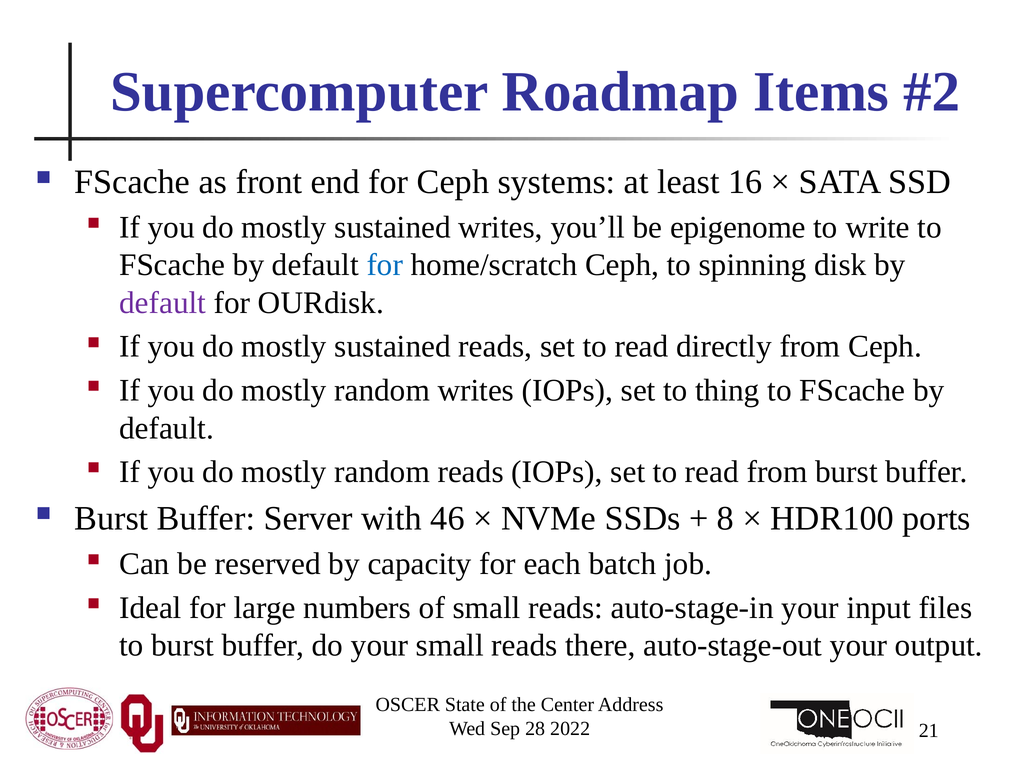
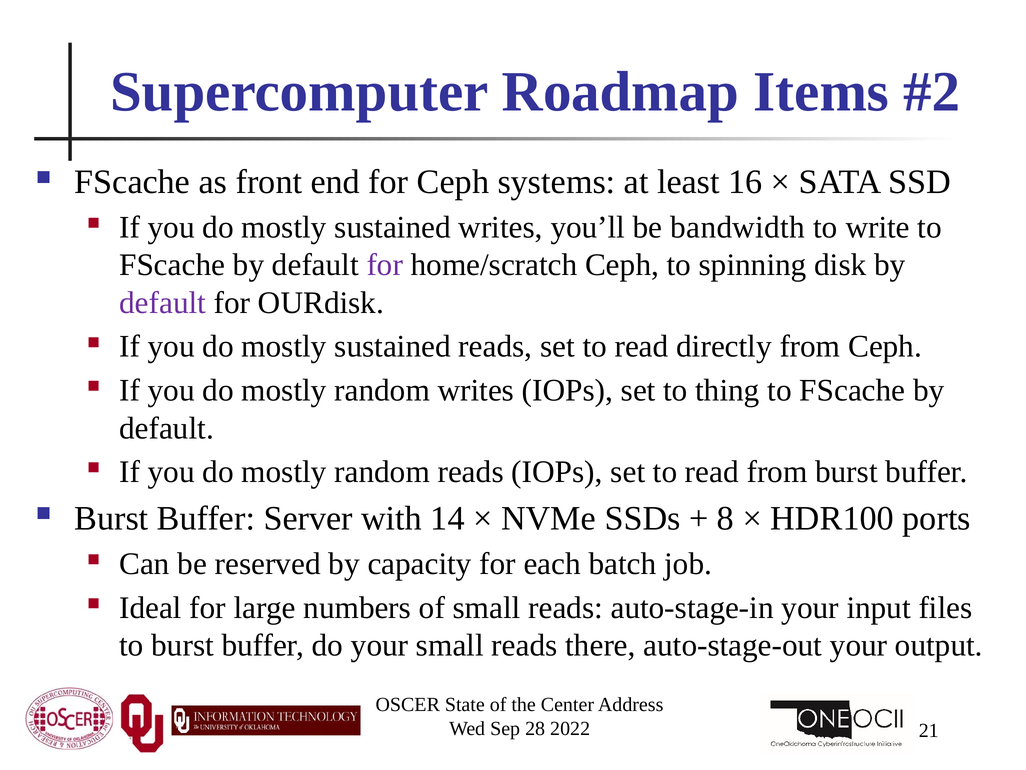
epigenome: epigenome -> bandwidth
for at (385, 265) colour: blue -> purple
46: 46 -> 14
